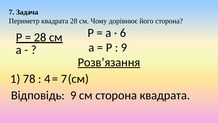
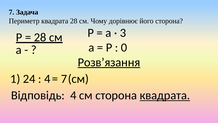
6: 6 -> 3
9 at (124, 47): 9 -> 0
78: 78 -> 24
Відповідь 9: 9 -> 4
квадрата at (165, 95) underline: none -> present
